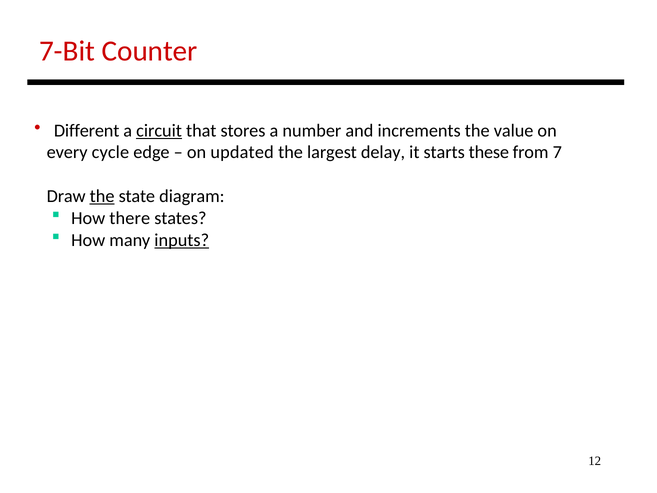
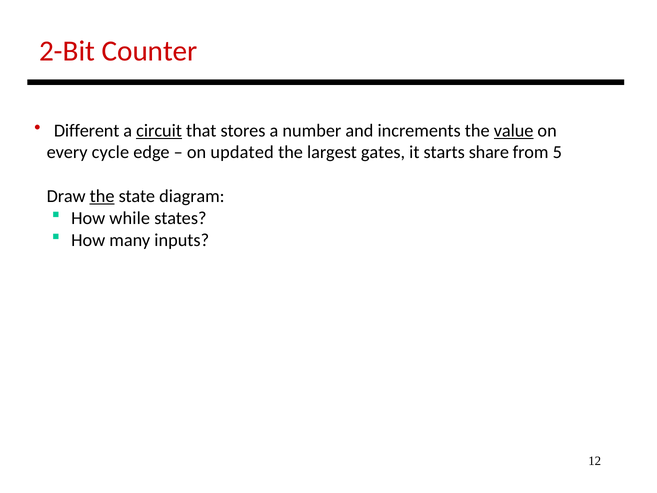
7-Bit: 7-Bit -> 2-Bit
value underline: none -> present
delay: delay -> gates
these: these -> share
7: 7 -> 5
there: there -> while
inputs underline: present -> none
